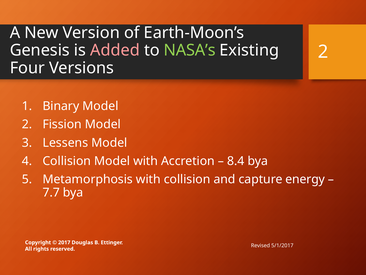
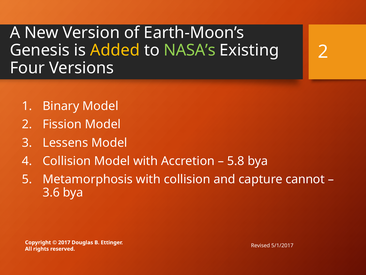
Added colour: pink -> yellow
8.4: 8.4 -> 5.8
energy: energy -> cannot
7.7: 7.7 -> 3.6
